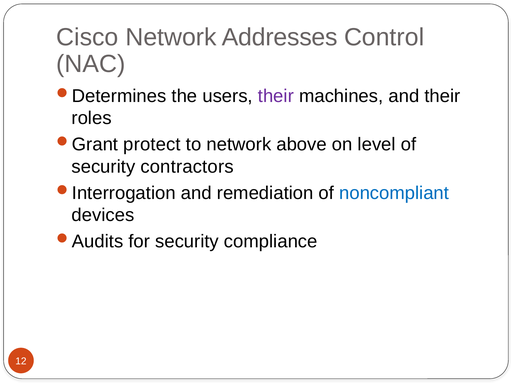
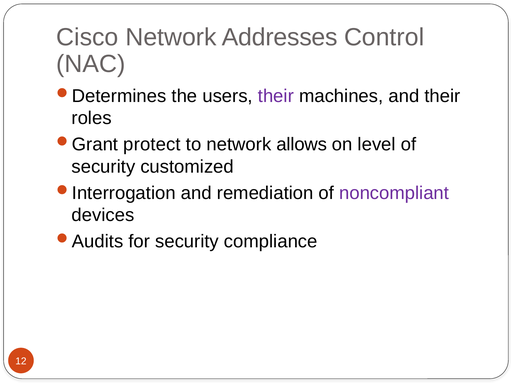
above: above -> allows
contractors: contractors -> customized
noncompliant colour: blue -> purple
